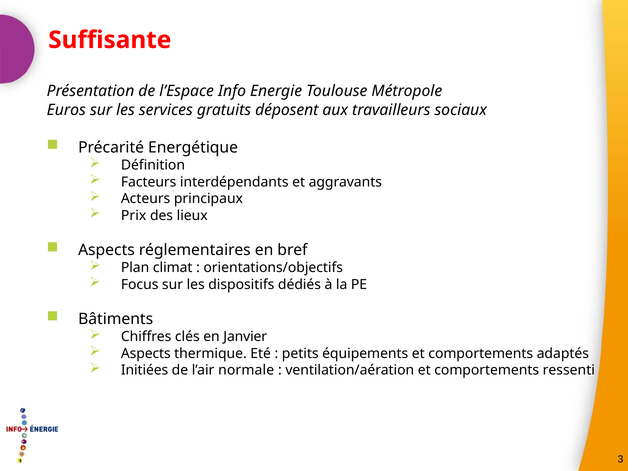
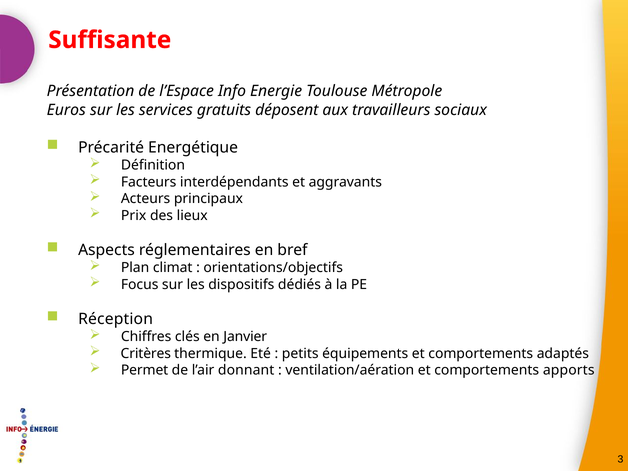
Bâtiments: Bâtiments -> Réception
Aspects at (146, 354): Aspects -> Critères
Initiées: Initiées -> Permet
normale: normale -> donnant
ressenti: ressenti -> apports
